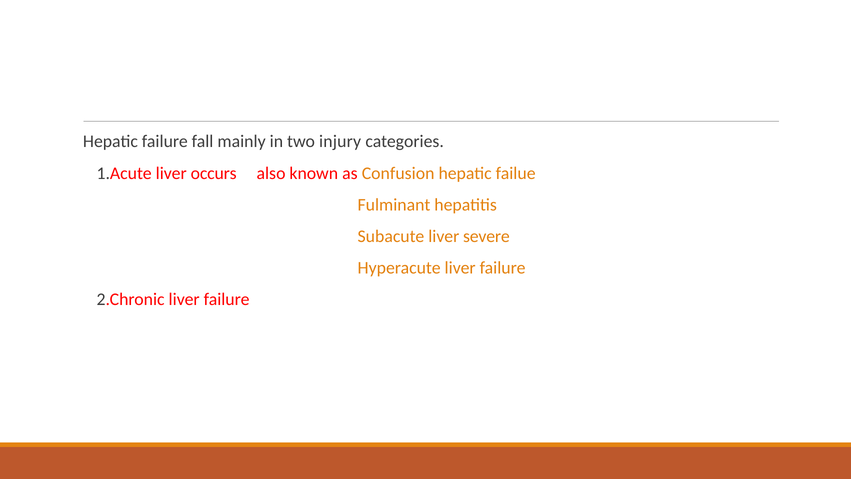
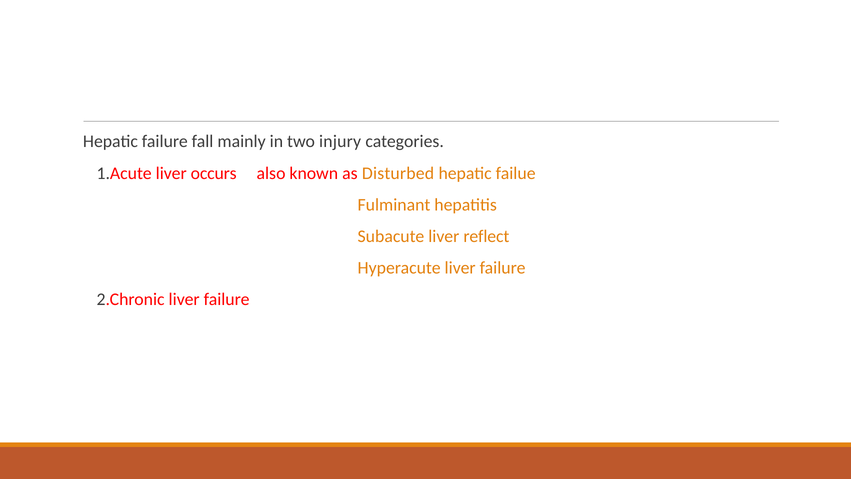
Confusion: Confusion -> Disturbed
severe: severe -> reflect
